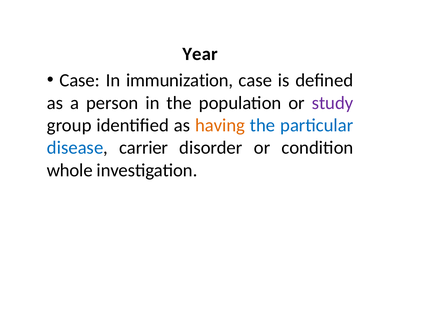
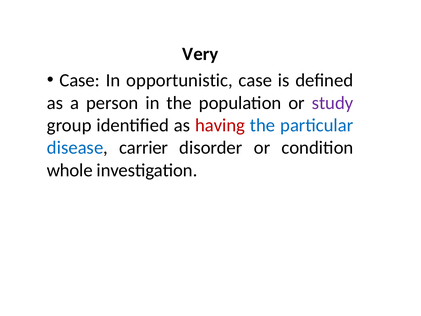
Year: Year -> Very
immunization: immunization -> opportunistic
having colour: orange -> red
